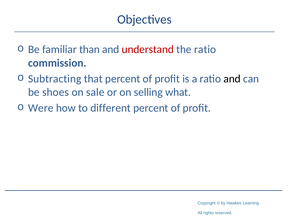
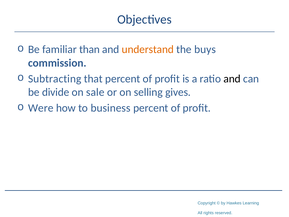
understand colour: red -> orange
the ratio: ratio -> buys
shoes: shoes -> divide
what: what -> gives
different: different -> business
